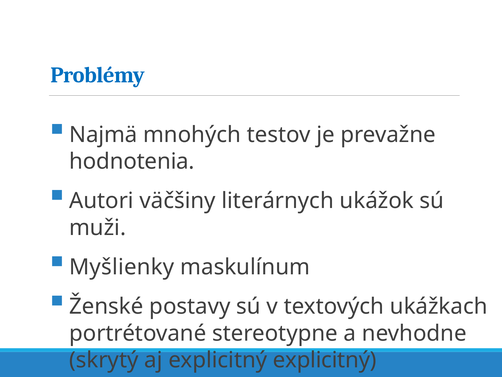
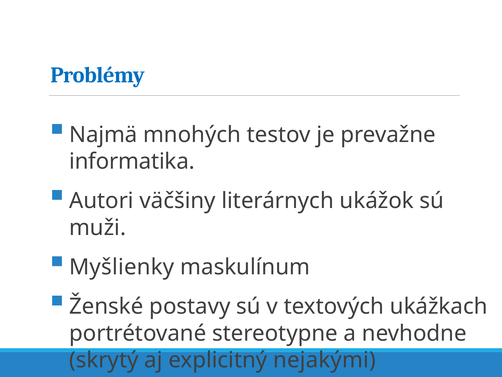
hodnotenia: hodnotenia -> informatika
explicitný explicitný: explicitný -> nejakými
